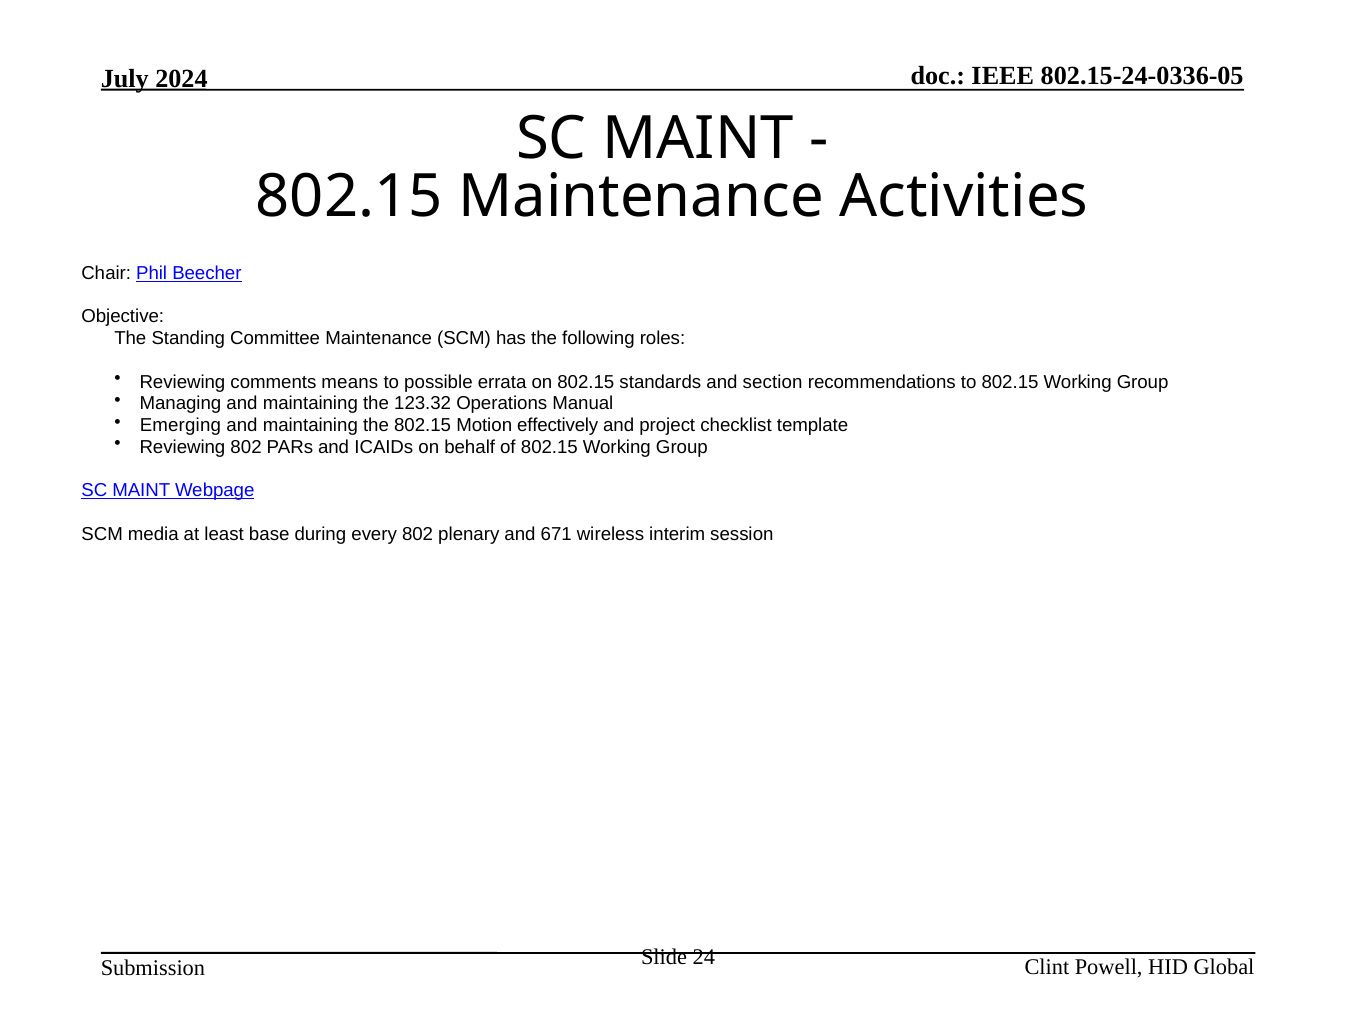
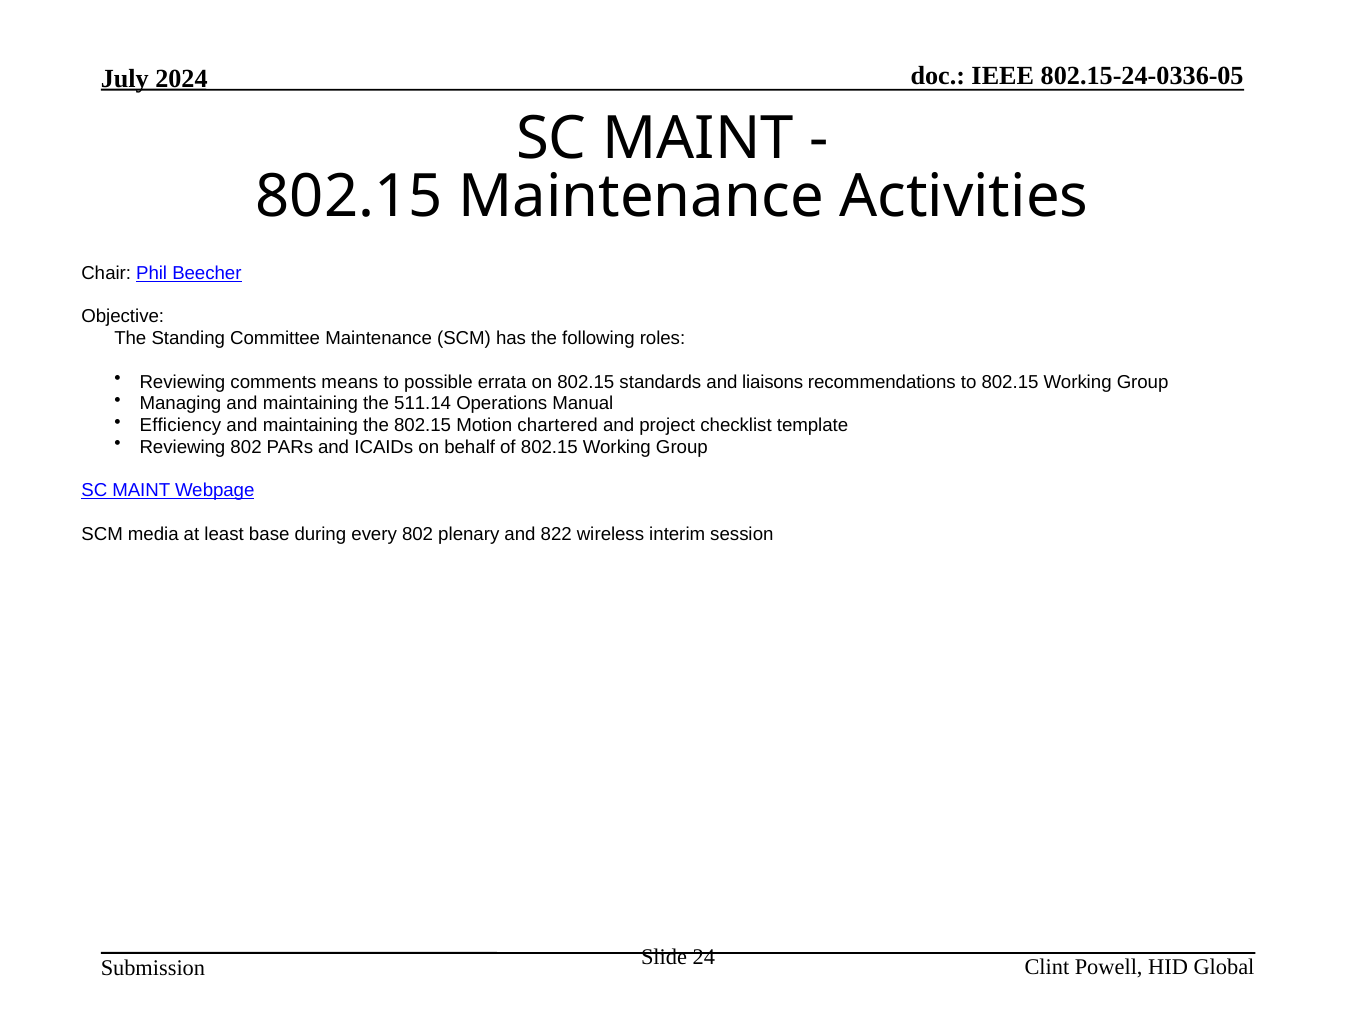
section: section -> liaisons
123.32: 123.32 -> 511.14
Emerging: Emerging -> Efficiency
effectively: effectively -> chartered
671: 671 -> 822
